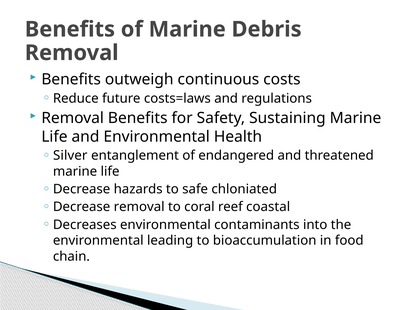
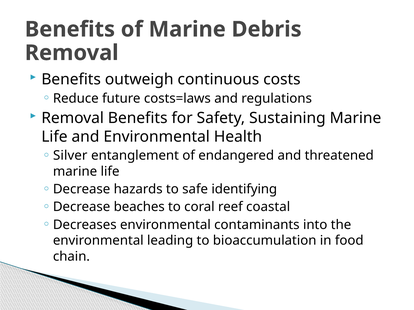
chloniated: chloniated -> identifying
Decrease removal: removal -> beaches
